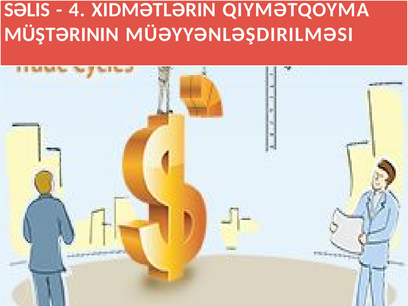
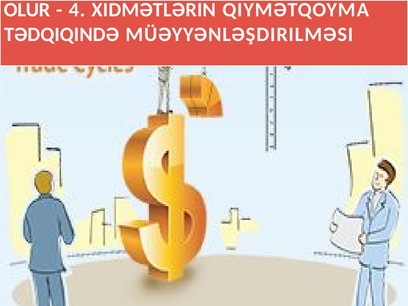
SƏLIS: SƏLIS -> OLUR
MÜŞTƏRININ: MÜŞTƏRININ -> TƏDQIQINDƏ
